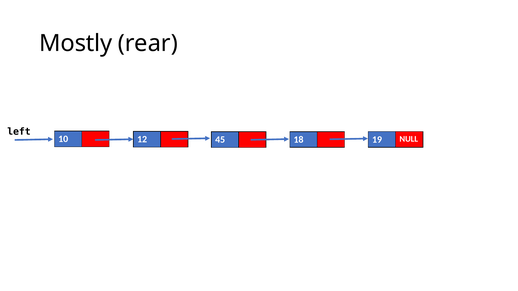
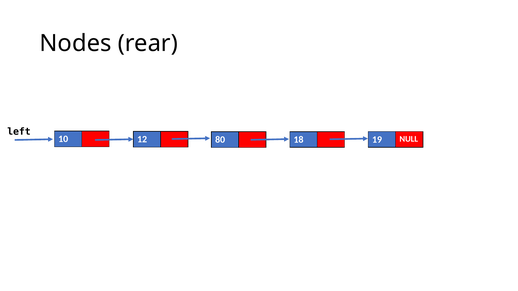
Mostly: Mostly -> Nodes
45: 45 -> 80
